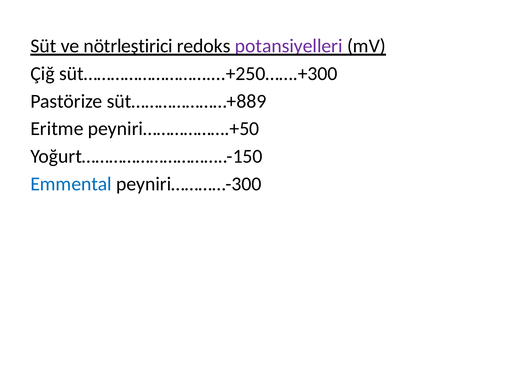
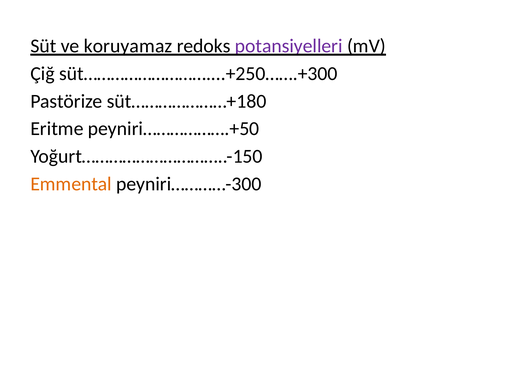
nötrleştirici: nötrleştirici -> koruyamaz
süt…………………+889: süt…………………+889 -> süt…………………+180
Emmental colour: blue -> orange
